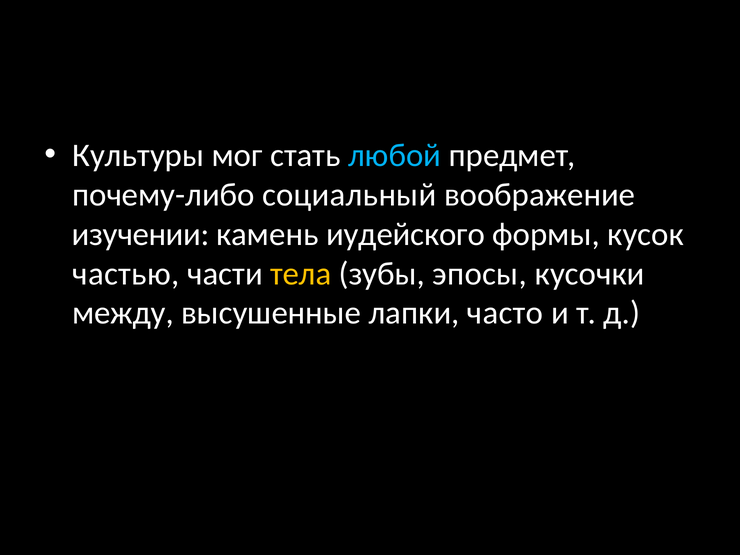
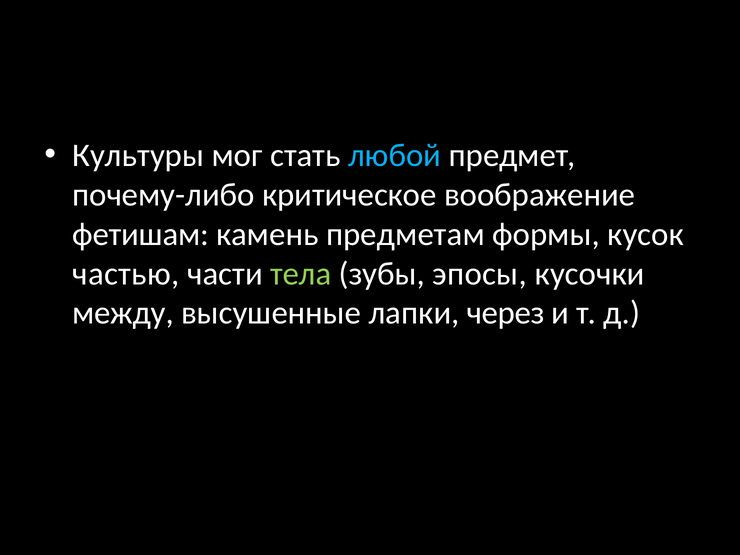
социальный: социальный -> критическое
изучении: изучении -> фетишам
иудейского: иудейского -> предметам
тела colour: yellow -> light green
часто: часто -> через
